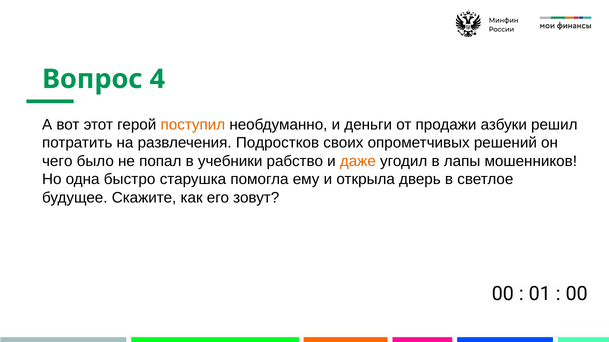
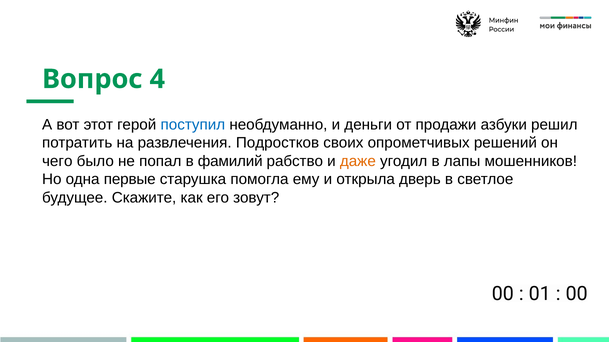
поступил colour: orange -> blue
учебники: учебники -> фамилий
быстро: быстро -> первые
